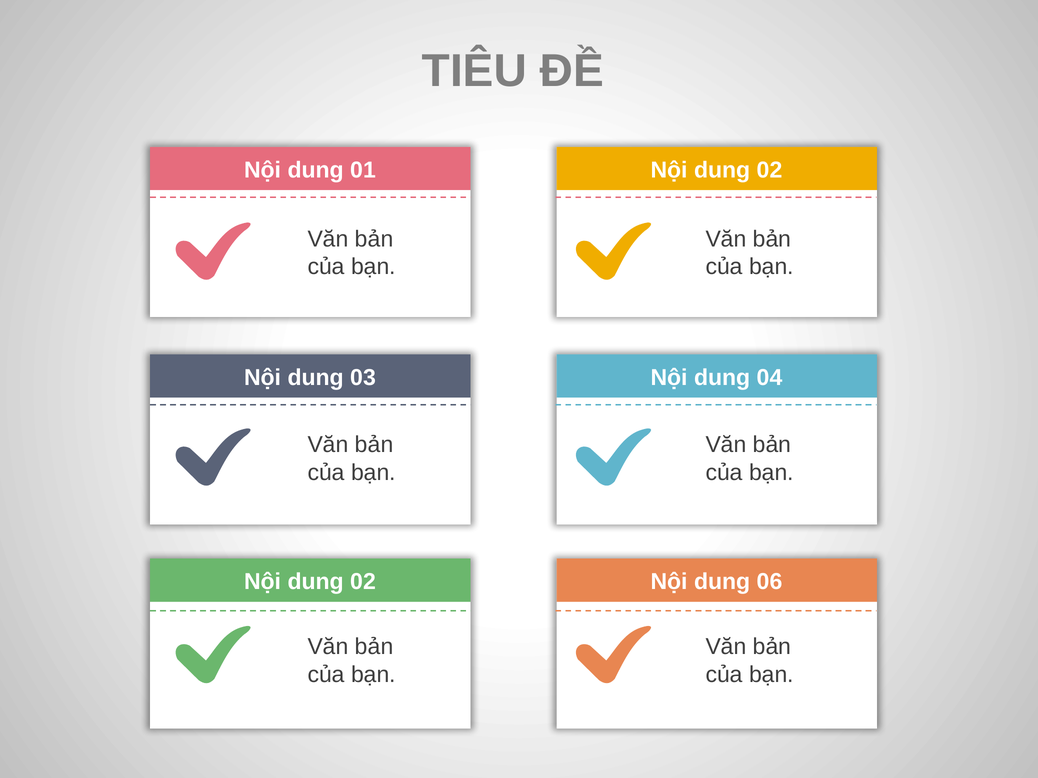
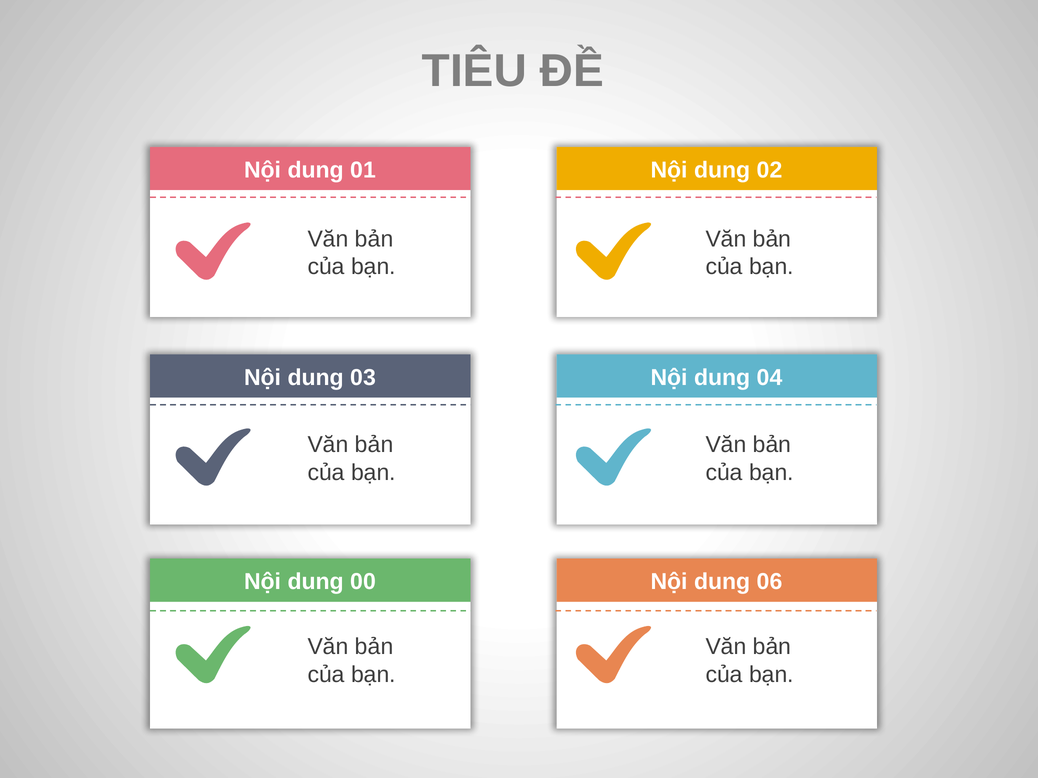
02 at (363, 582): 02 -> 00
